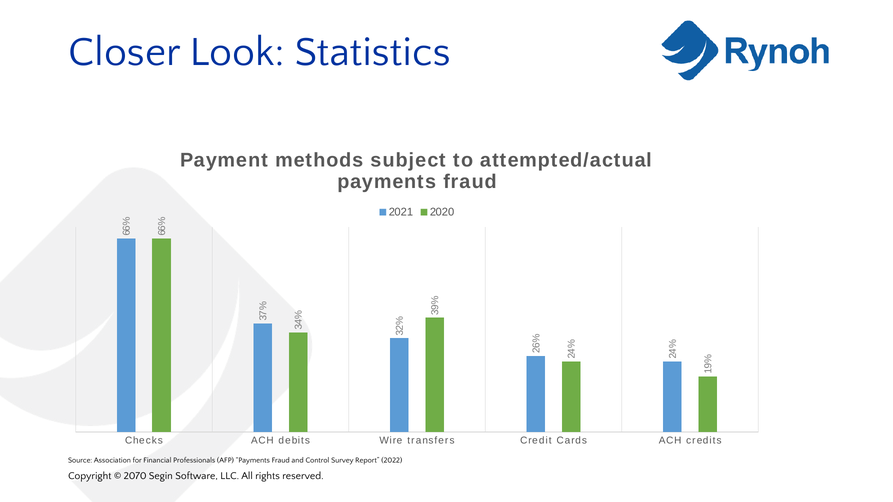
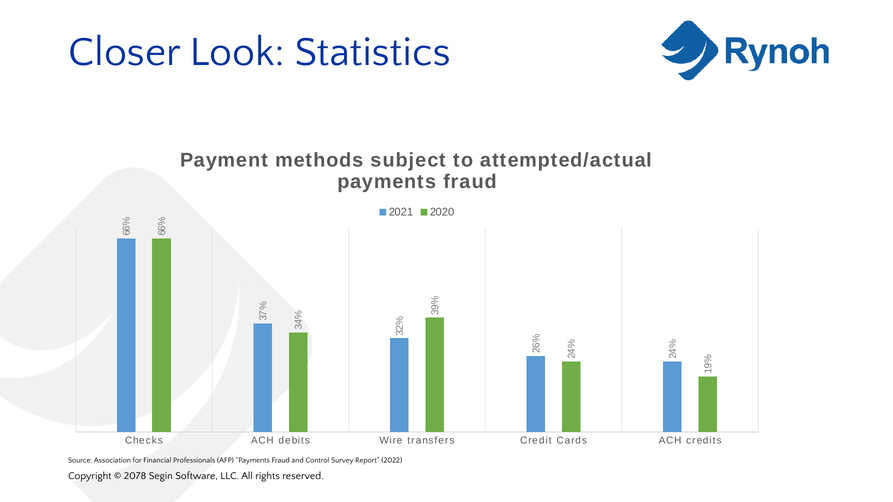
2070: 2070 -> 2078
